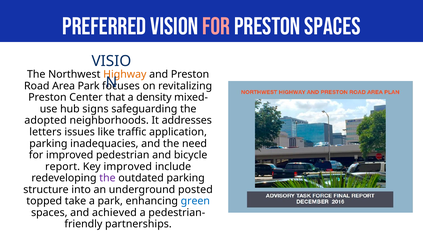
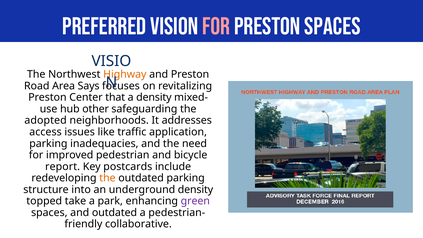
Area Park: Park -> Says
signs: signs -> other
letters: letters -> access
Key improved: improved -> postcards
the at (107, 178) colour: purple -> orange
underground posted: posted -> density
green colour: blue -> purple
and achieved: achieved -> outdated
partnerships: partnerships -> collaborative
